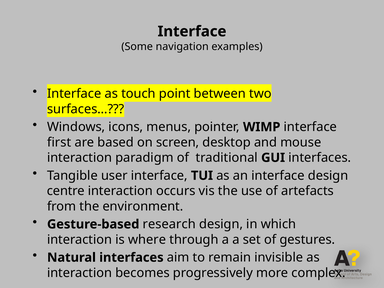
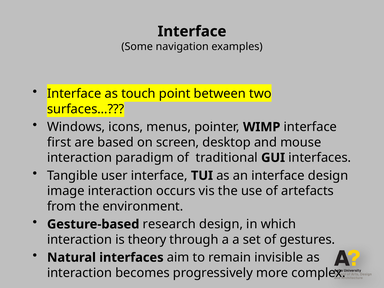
centre: centre -> image
where: where -> theory
